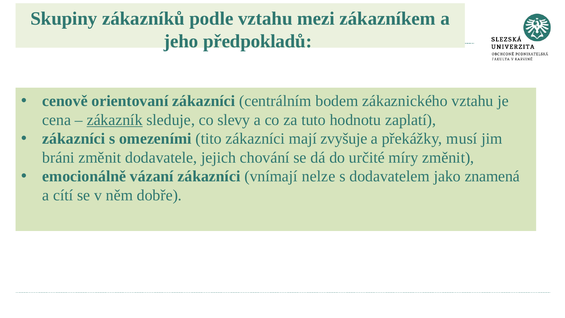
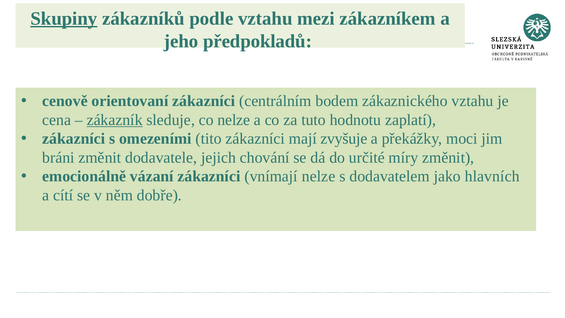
Skupiny underline: none -> present
co slevy: slevy -> nelze
musí: musí -> moci
znamená: znamená -> hlavních
